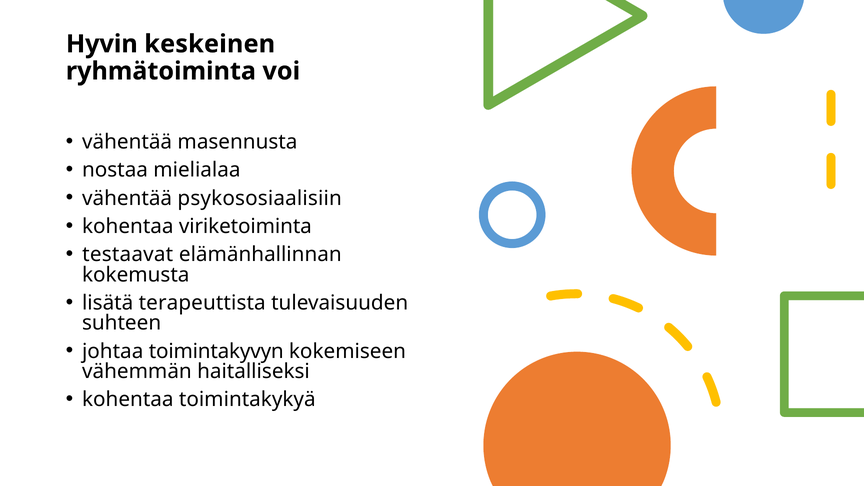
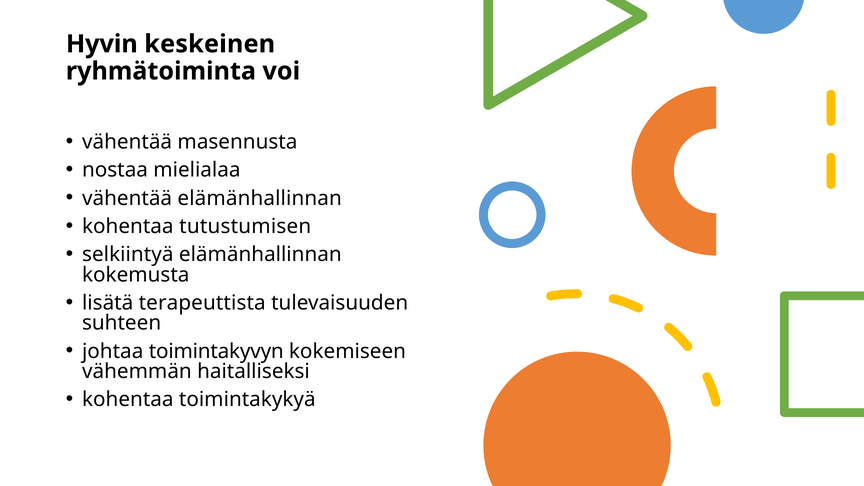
vähentää psykososiaalisiin: psykososiaalisiin -> elämänhallinnan
viriketoiminta: viriketoiminta -> tutustumisen
testaavat: testaavat -> selkiintyä
